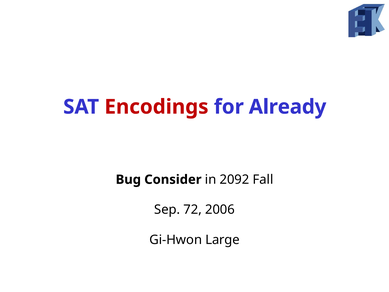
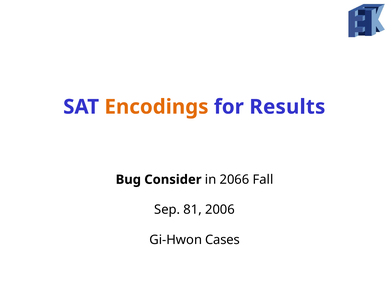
Encodings colour: red -> orange
Already: Already -> Results
2092: 2092 -> 2066
72: 72 -> 81
Large: Large -> Cases
